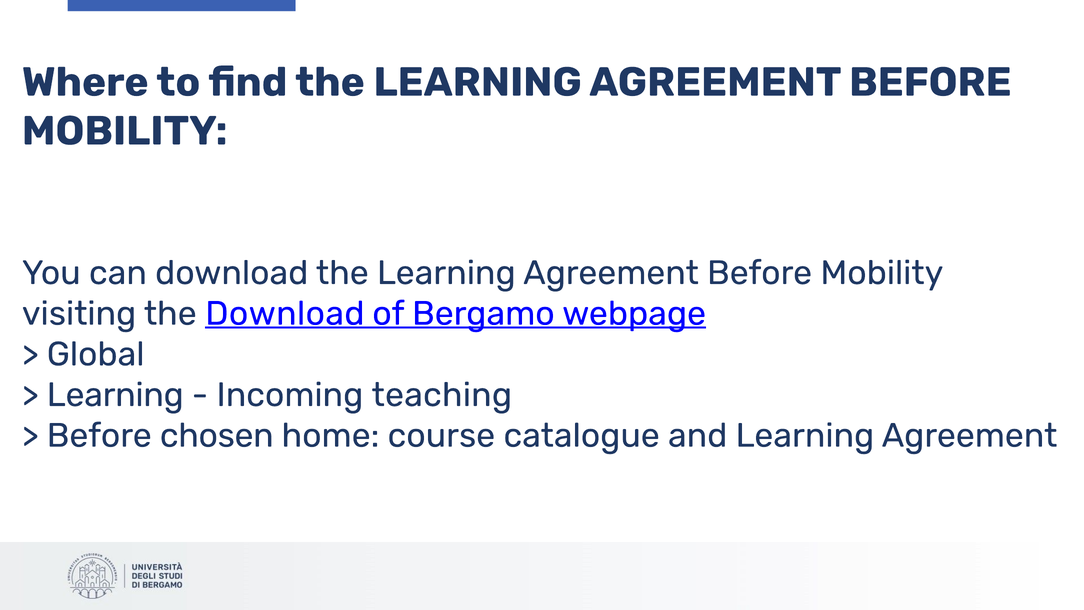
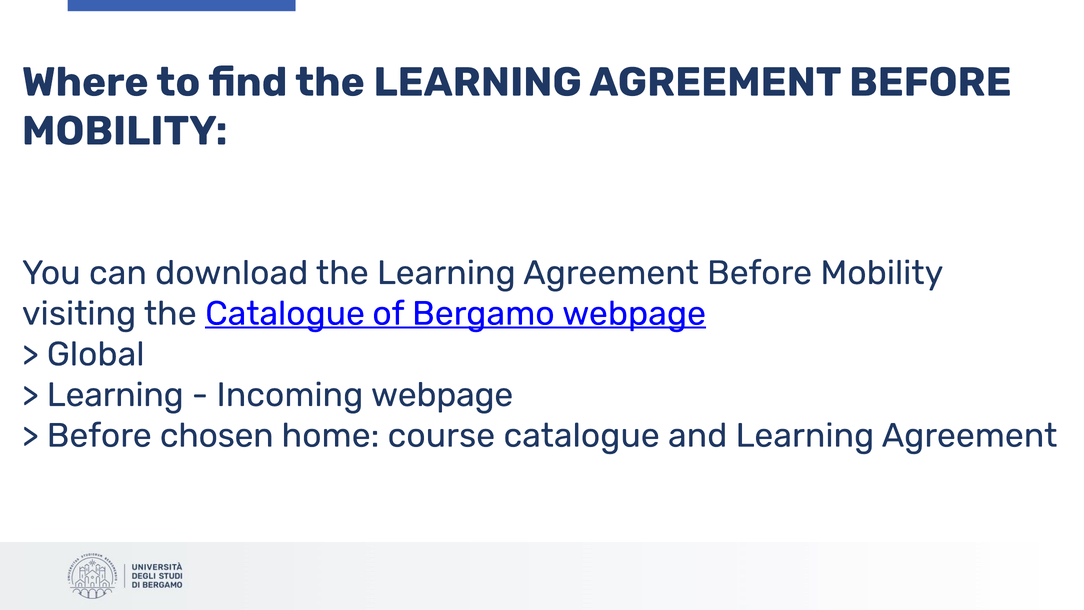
the Download: Download -> Catalogue
Incoming teaching: teaching -> webpage
